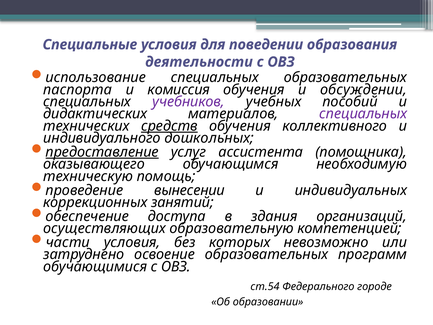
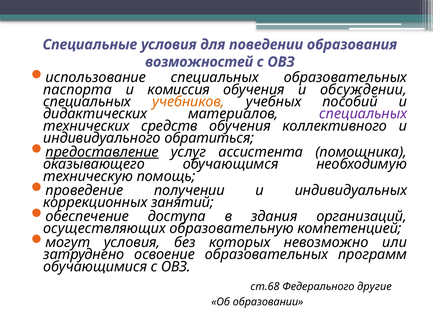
деятельности: деятельности -> возможностей
учебников colour: purple -> orange
средств underline: present -> none
дошкольных: дошкольных -> обратиться
вынесении: вынесении -> получении
части: части -> могут
ст.54: ст.54 -> ст.68
городе: городе -> другие
